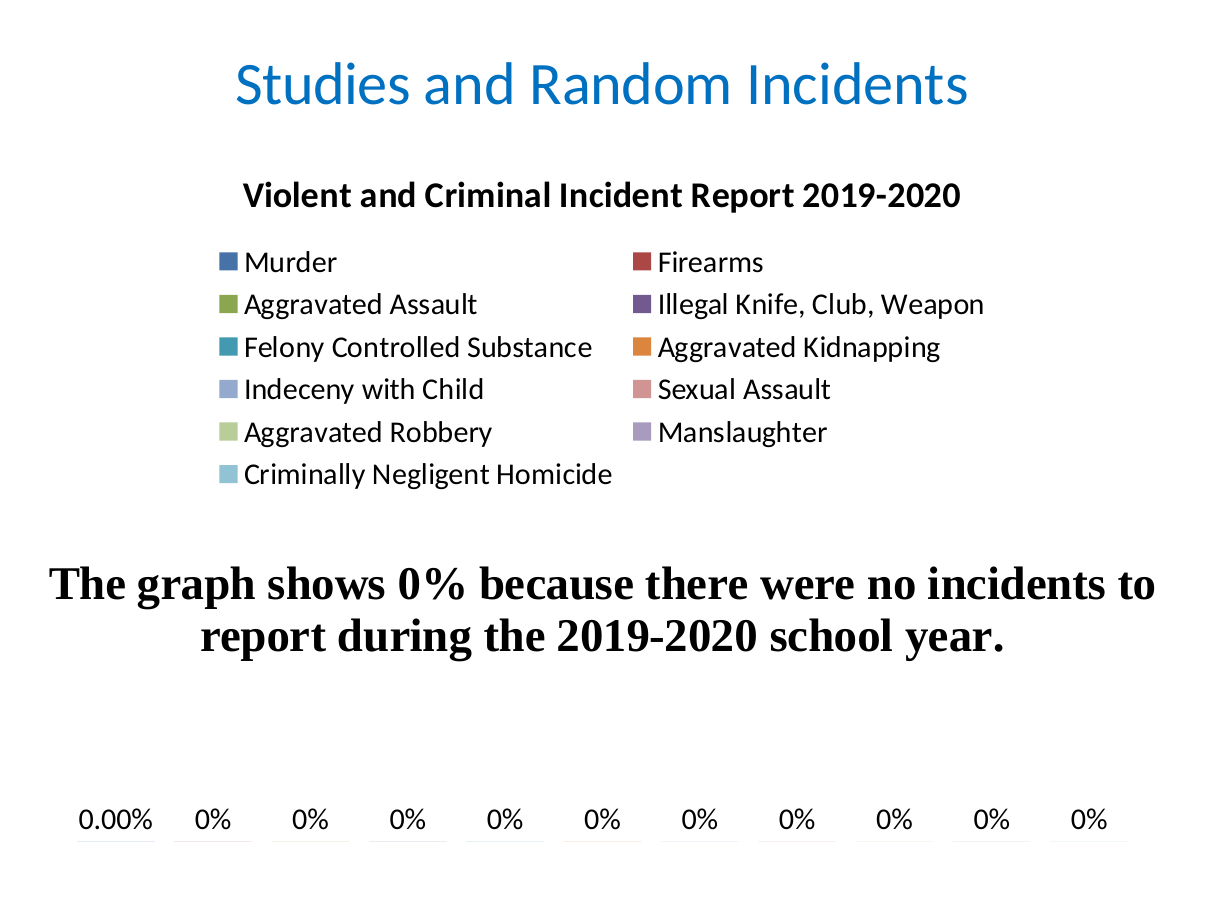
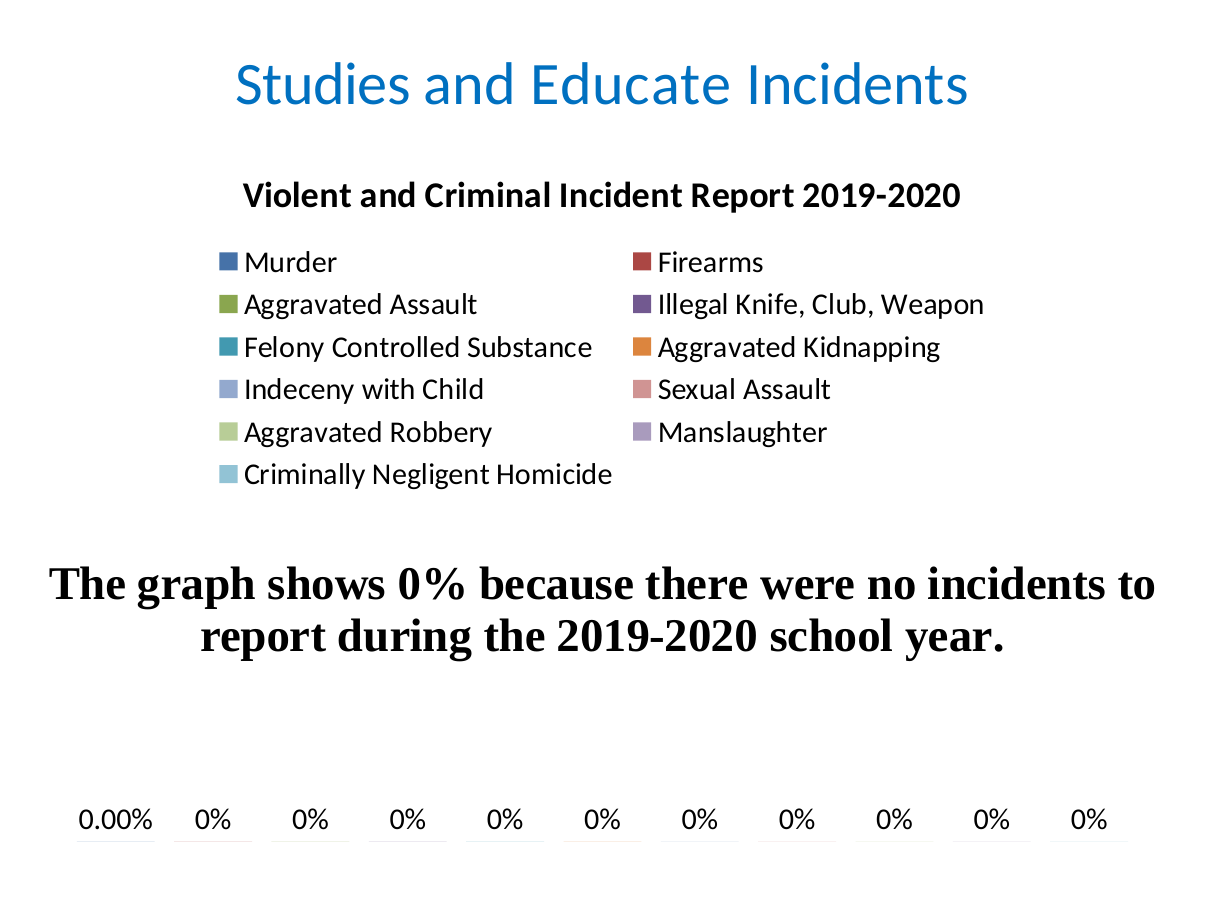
Random: Random -> Educate
